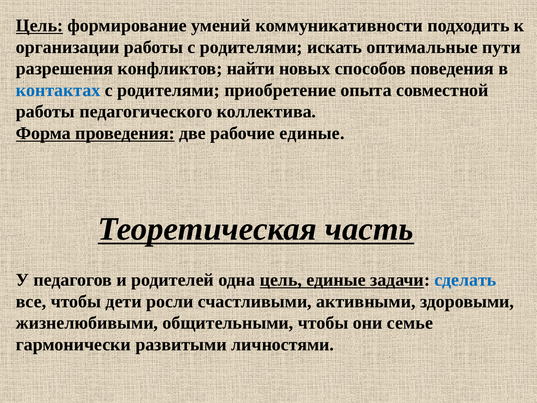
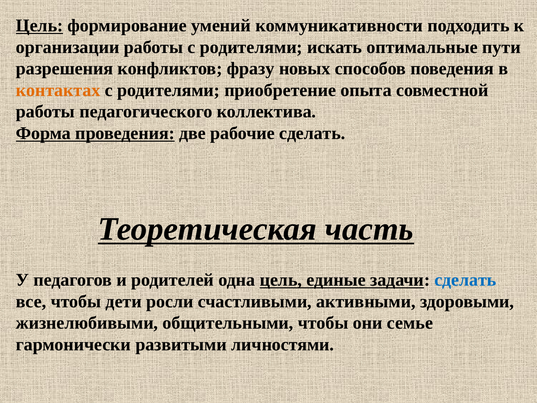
найти: найти -> фразу
контактах colour: blue -> orange
рабочие единые: единые -> сделать
